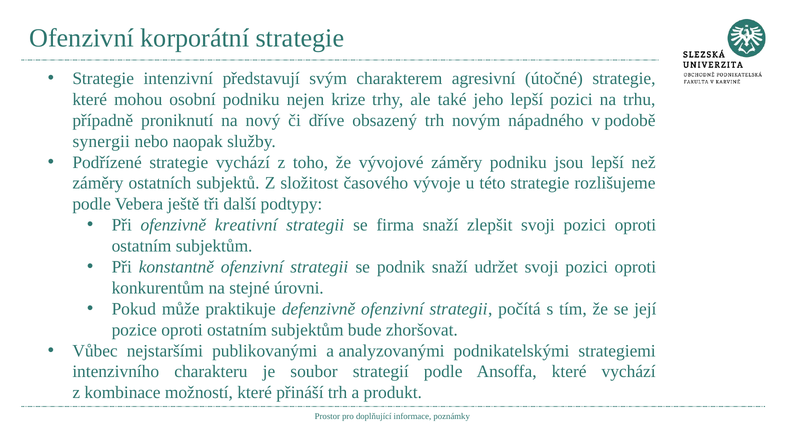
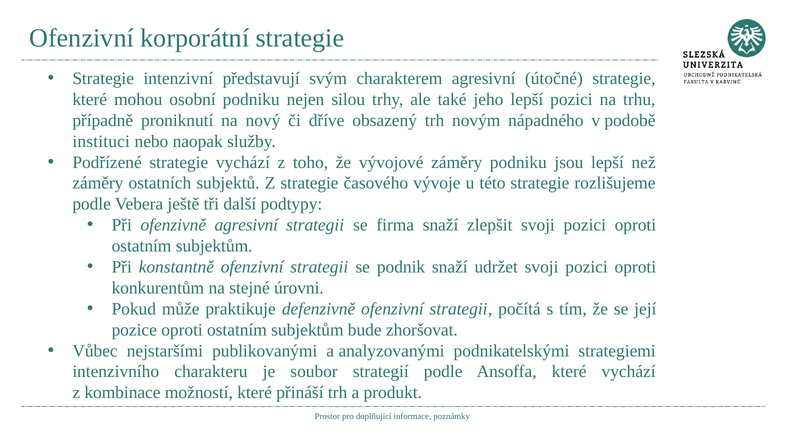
krize: krize -> silou
synergii: synergii -> instituci
Z složitost: složitost -> strategie
ofenzivně kreativní: kreativní -> agresivní
